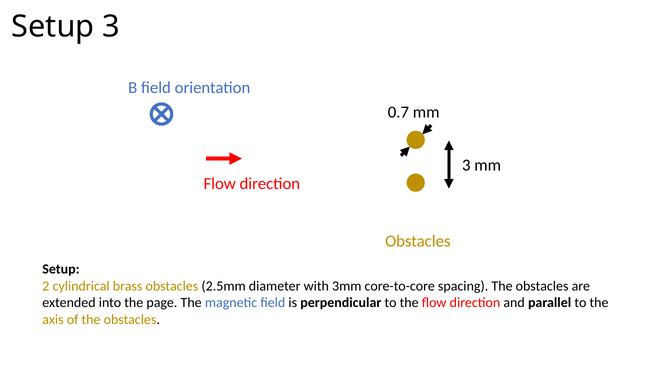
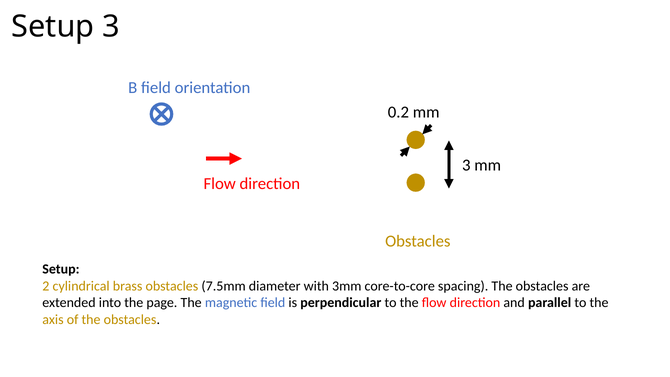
0.7: 0.7 -> 0.2
2.5mm: 2.5mm -> 7.5mm
